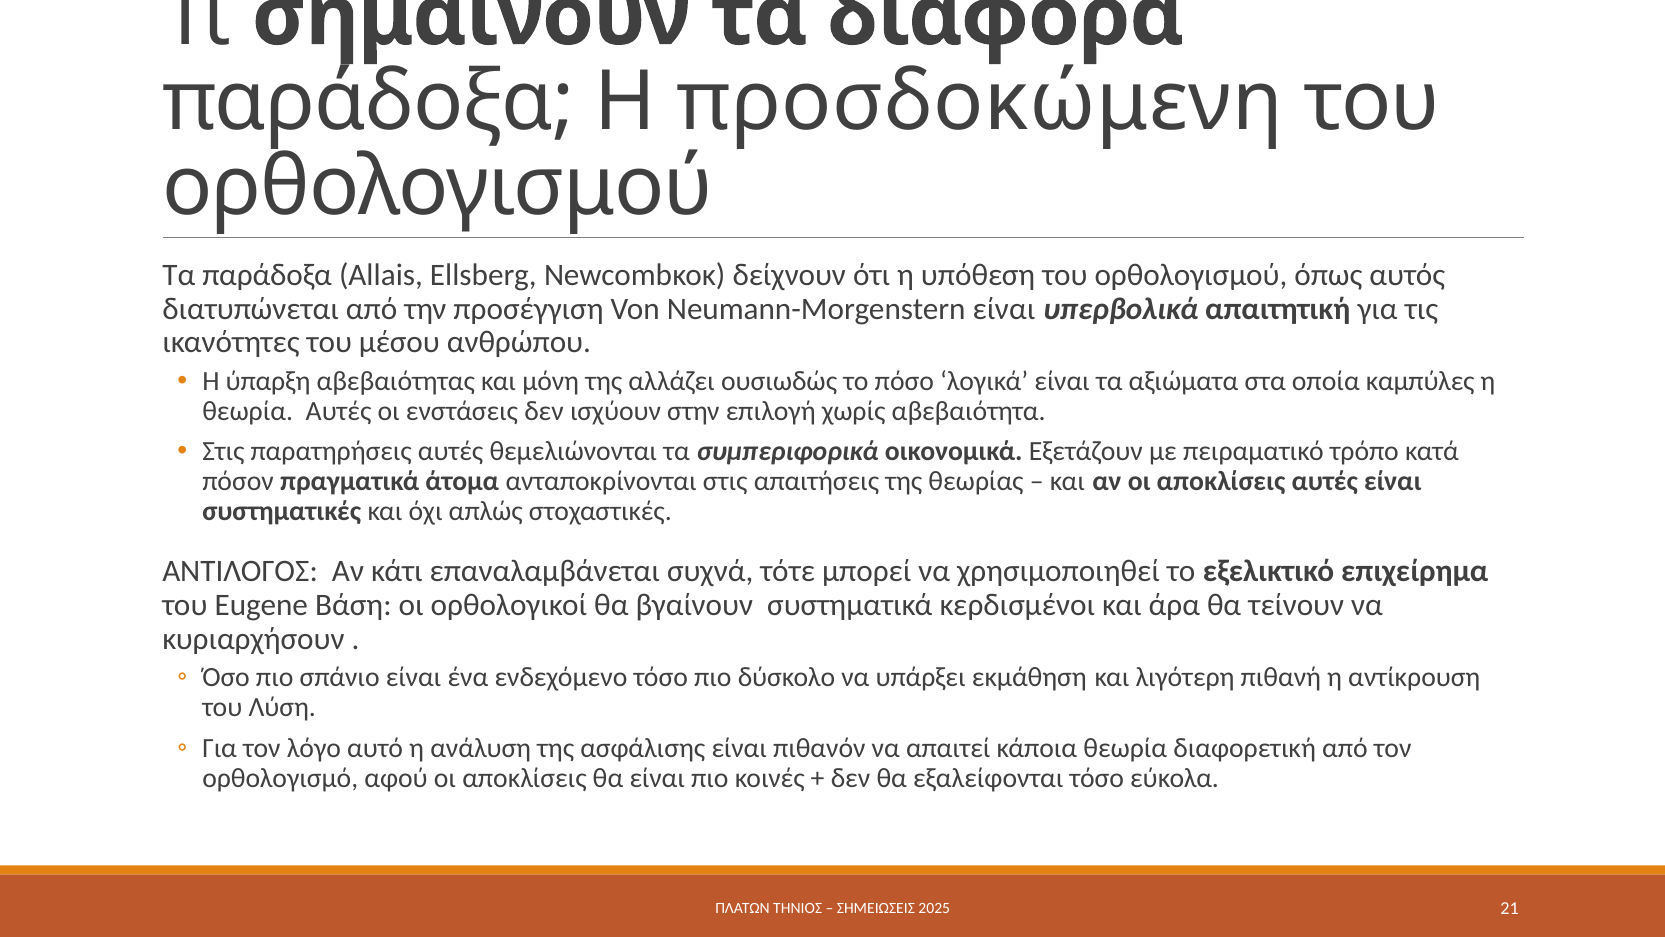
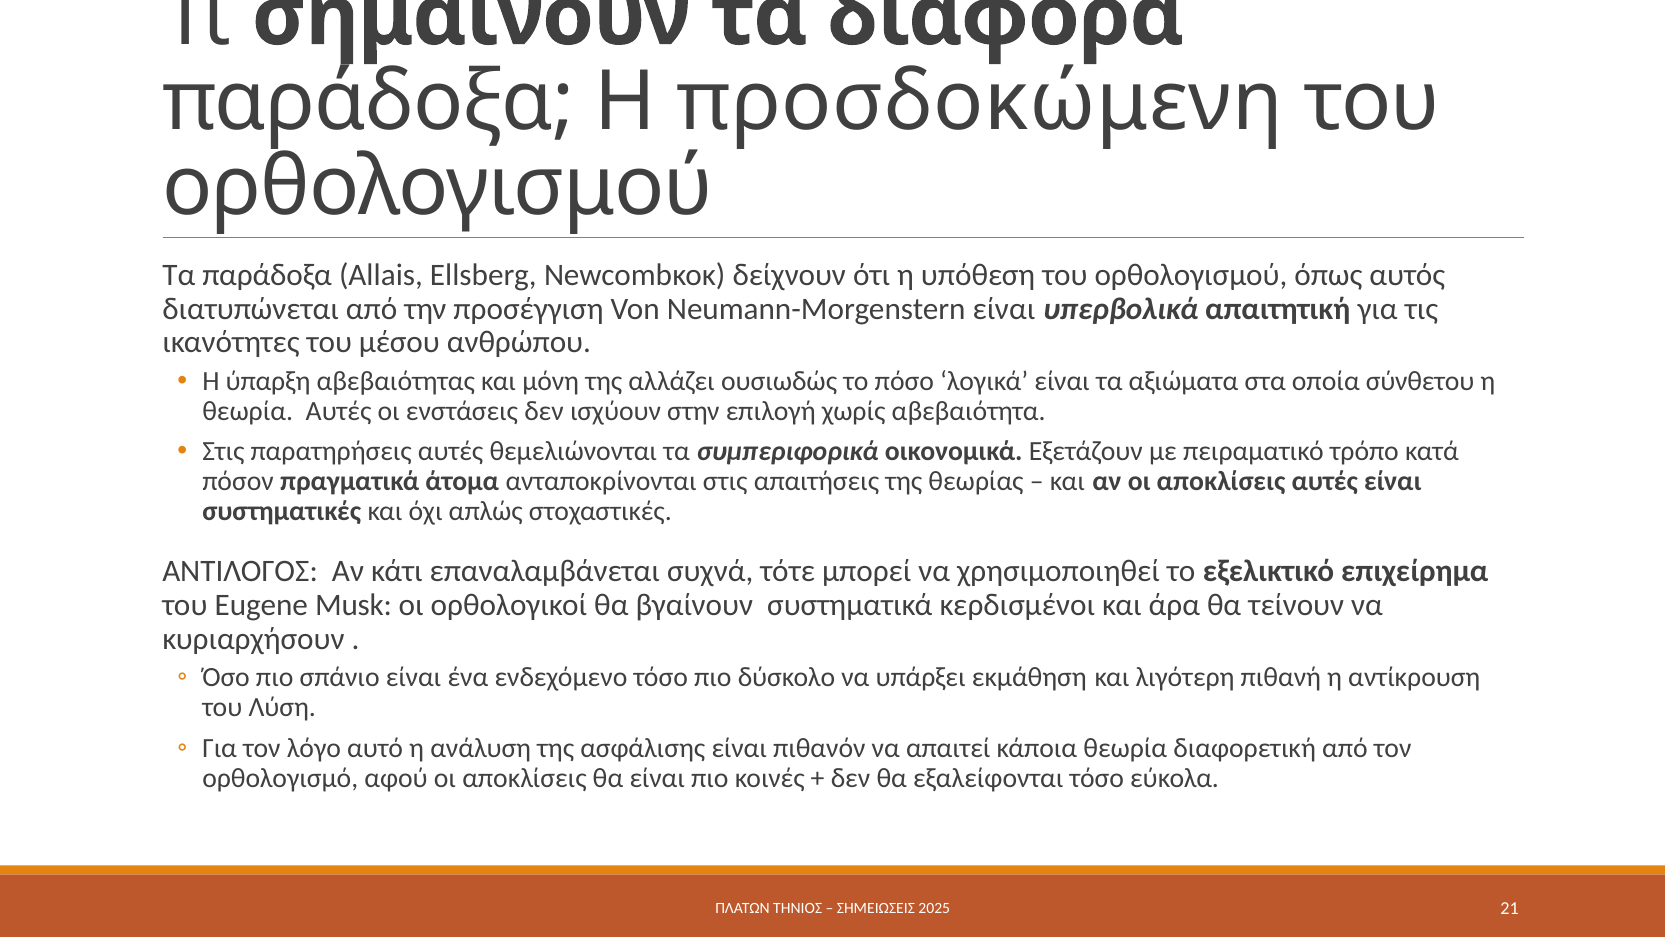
καμπύλες: καμπύλες -> σύνθετου
Βάση: Βάση -> Musk
